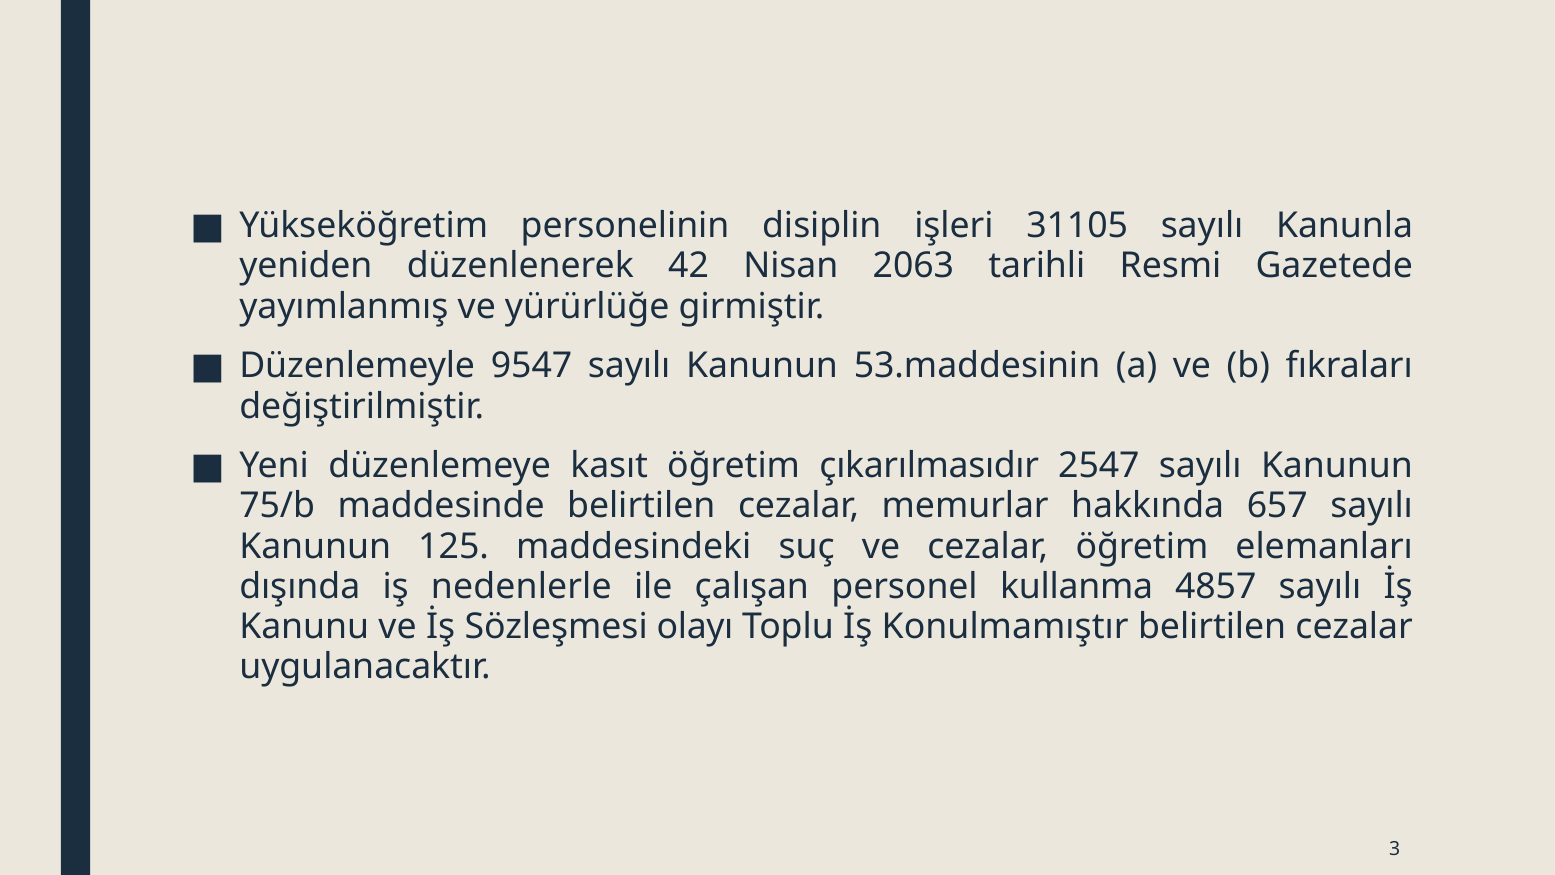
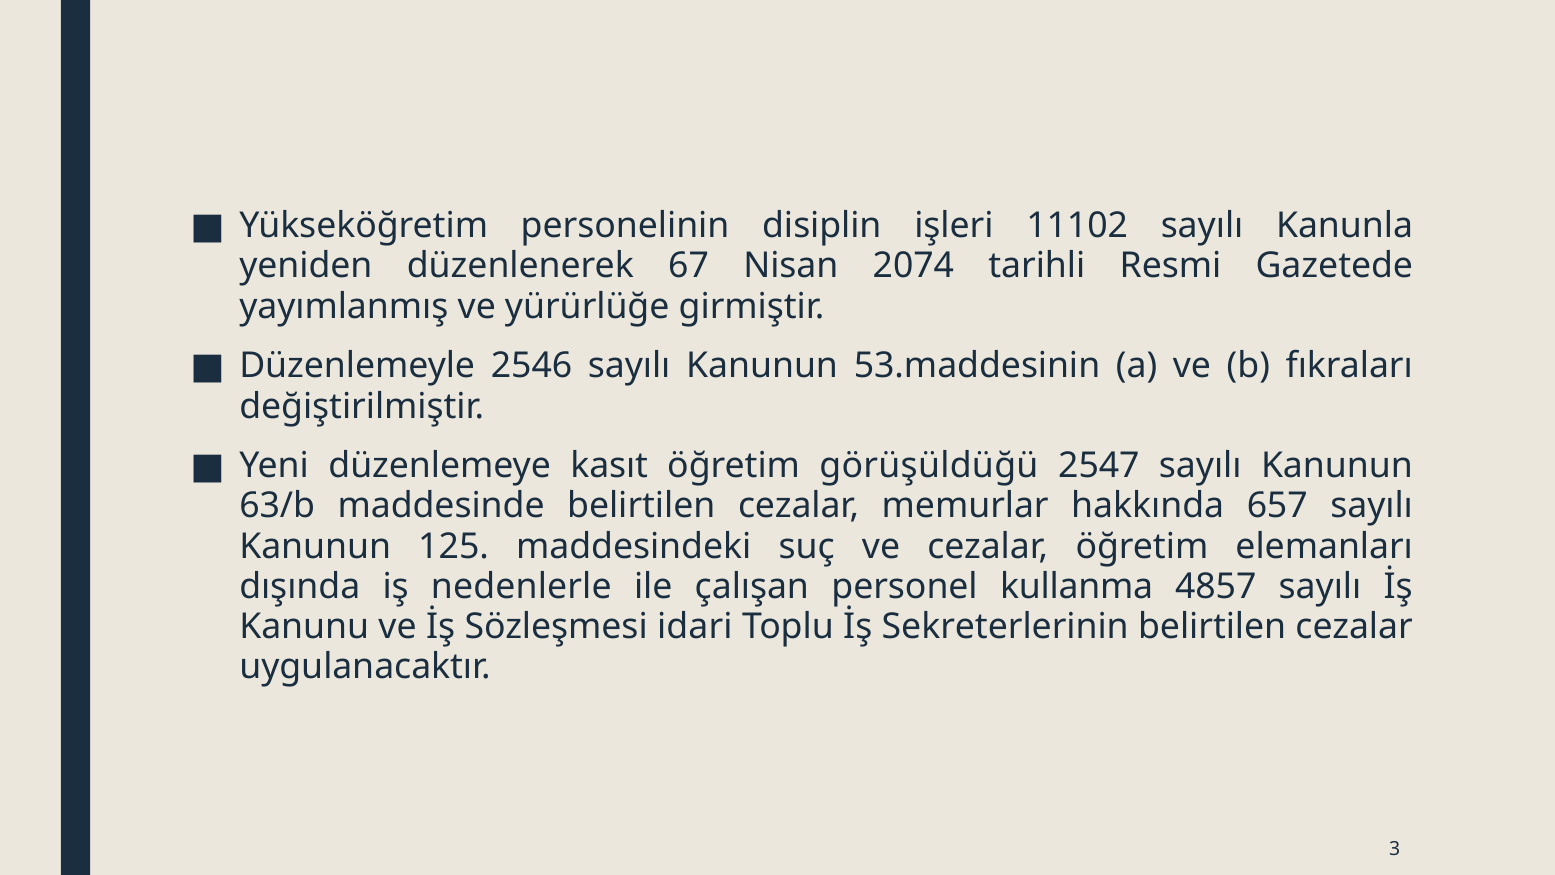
31105: 31105 -> 11102
42: 42 -> 67
2063: 2063 -> 2074
9547: 9547 -> 2546
çıkarılmasıdır: çıkarılmasıdır -> görüşüldüğü
75/b: 75/b -> 63/b
olayı: olayı -> idari
Konulmamıştır: Konulmamıştır -> Sekreterlerinin
